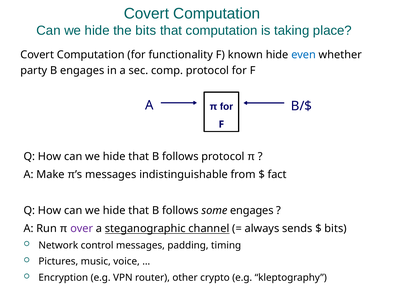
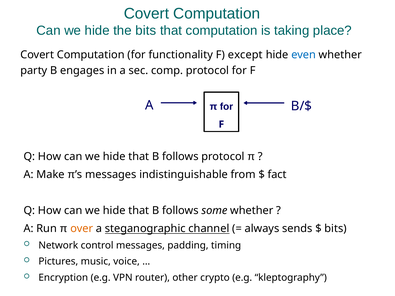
known: known -> except
some engages: engages -> whether
over colour: purple -> orange
